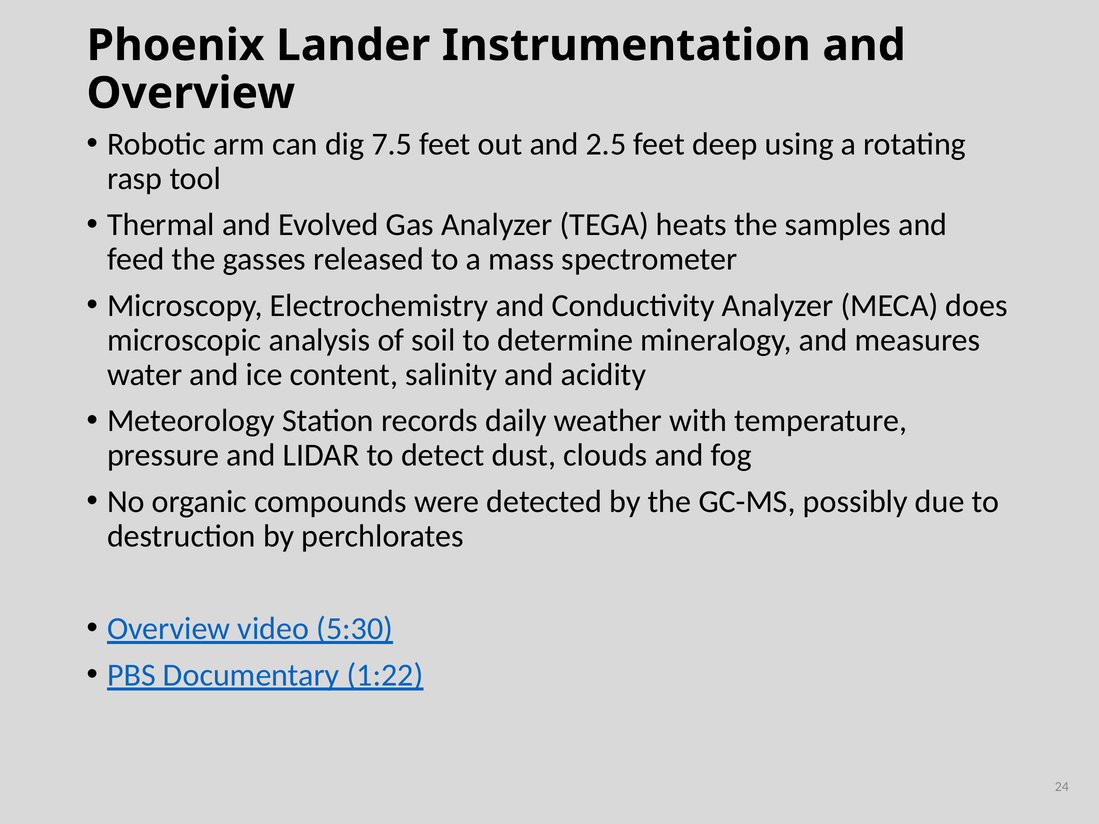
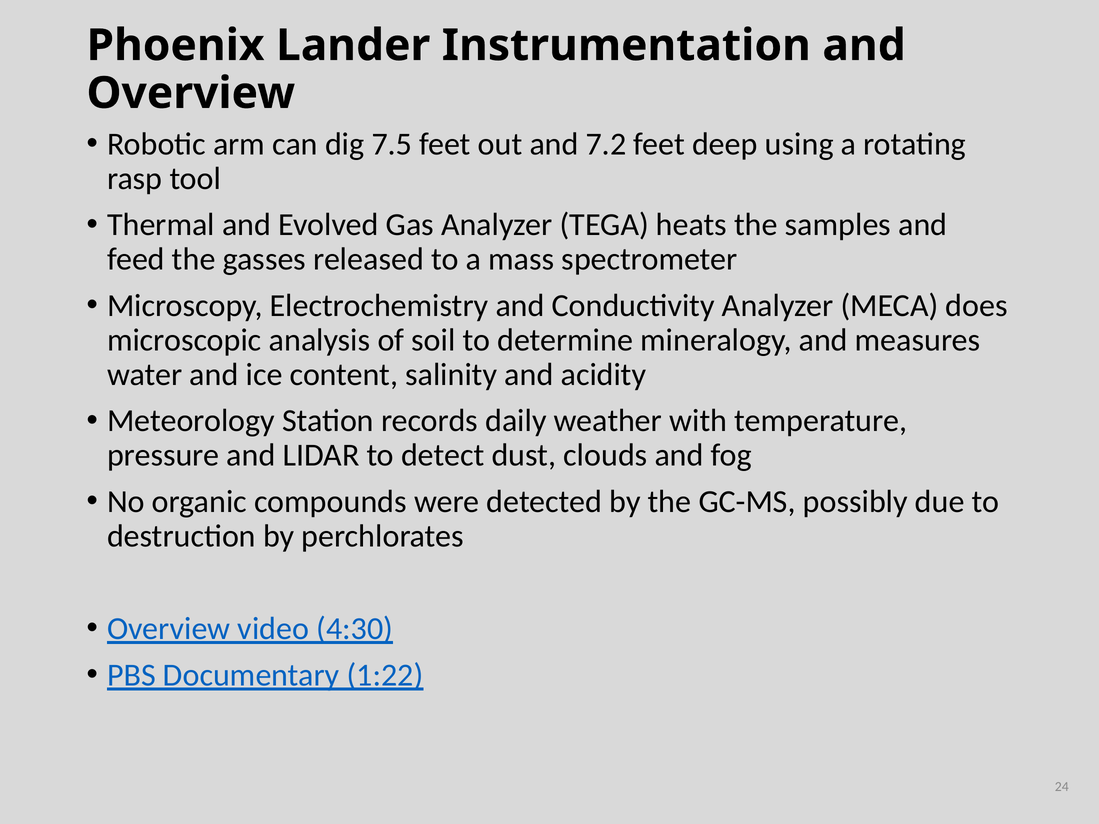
2.5: 2.5 -> 7.2
5:30: 5:30 -> 4:30
